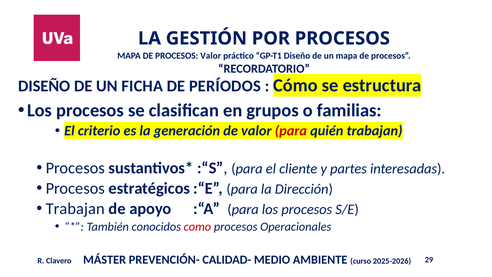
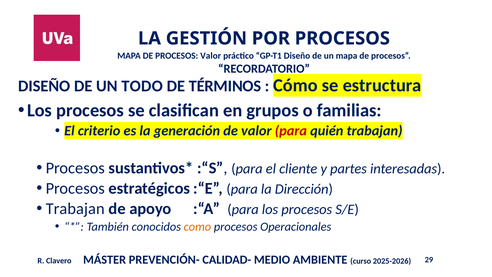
FICHA: FICHA -> TODO
PERÍODOS: PERÍODOS -> TÉRMINOS
como colour: red -> orange
